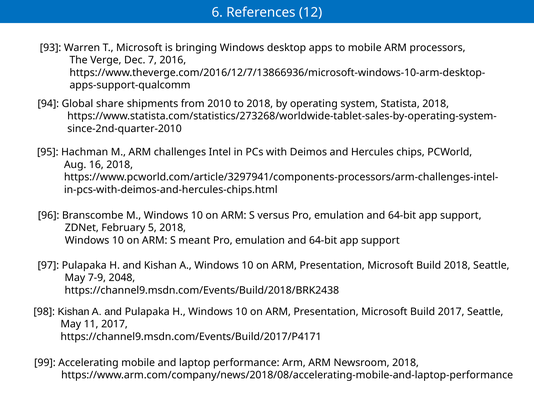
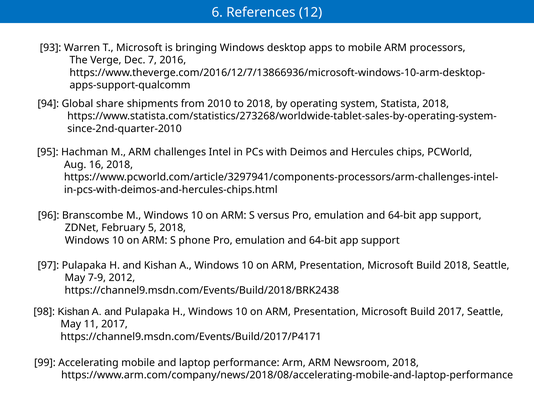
meant: meant -> phone
2048: 2048 -> 2012
